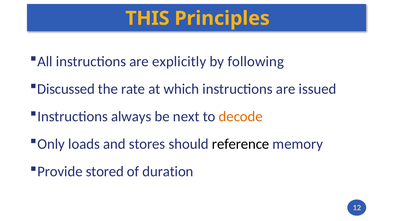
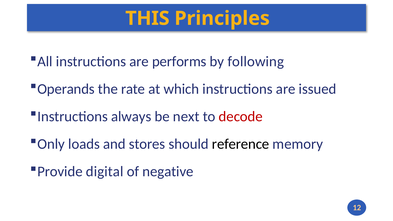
explicitly: explicitly -> performs
Discussed: Discussed -> Operands
decode colour: orange -> red
stored: stored -> digital
duration: duration -> negative
